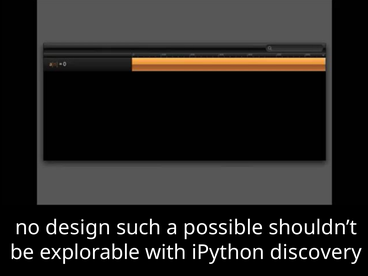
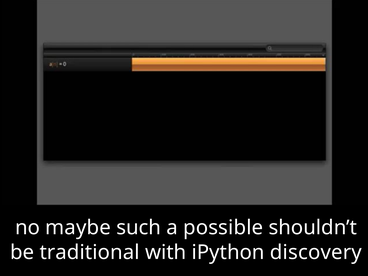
design: design -> maybe
explorable: explorable -> traditional
